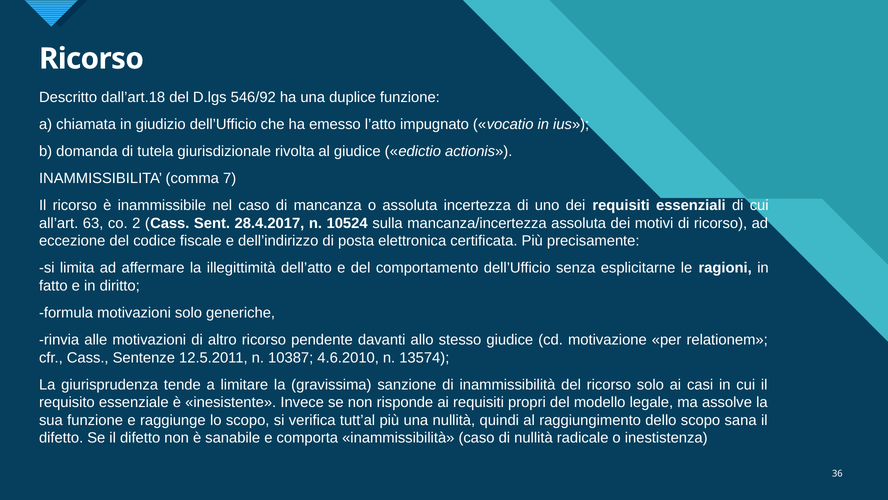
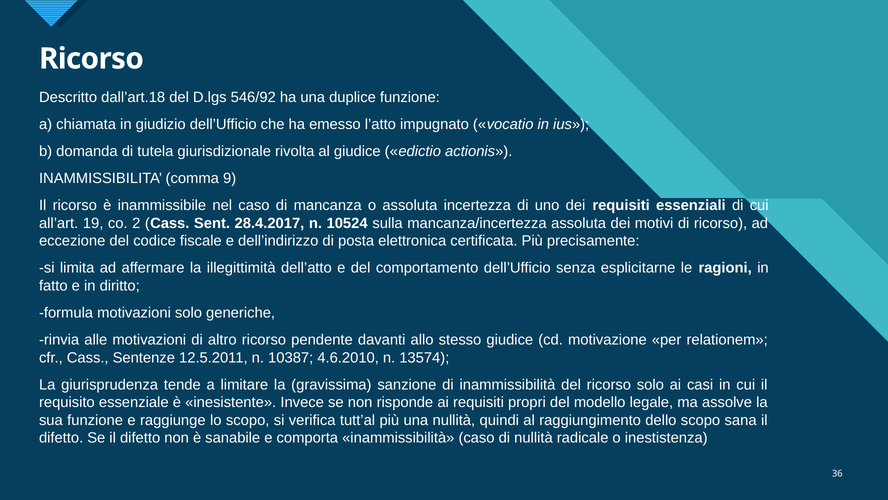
7: 7 -> 9
63: 63 -> 19
